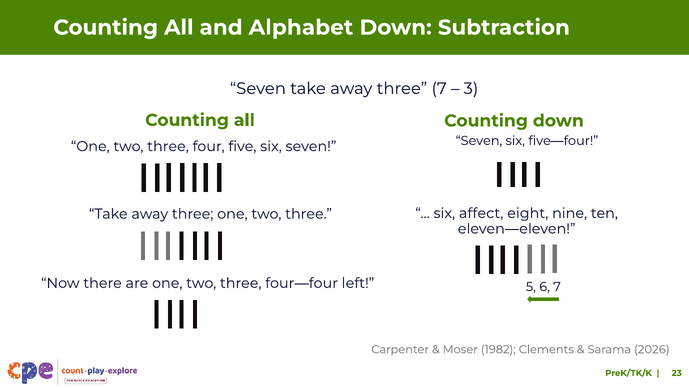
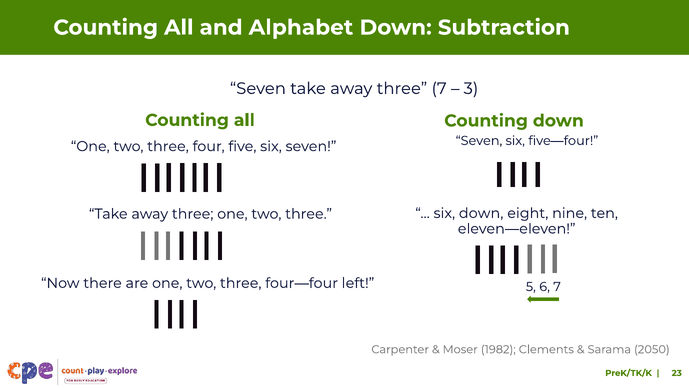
six affect: affect -> down
2026: 2026 -> 2050
